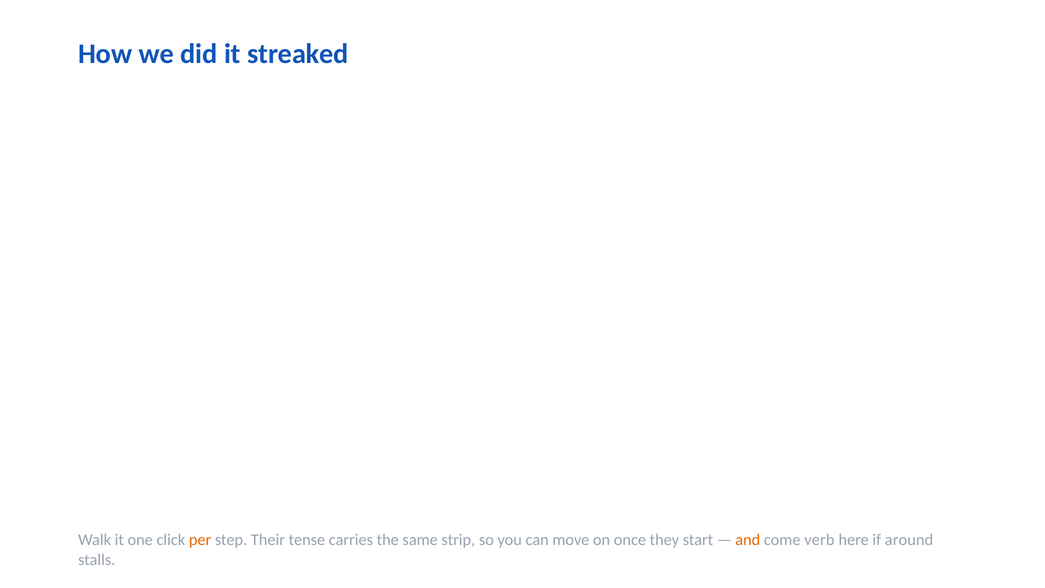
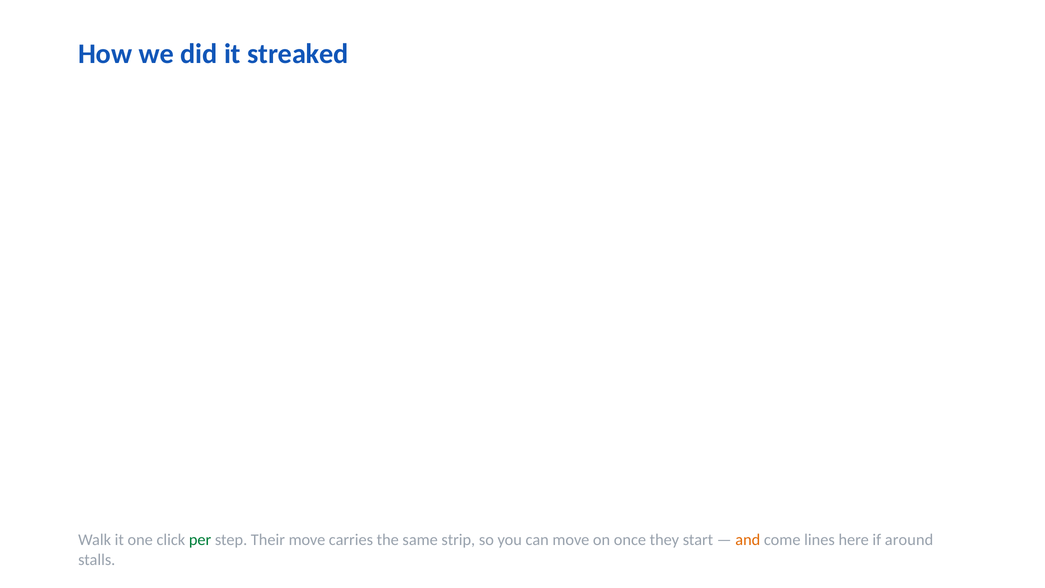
per colour: orange -> green
Their tense: tense -> move
verb: verb -> lines
